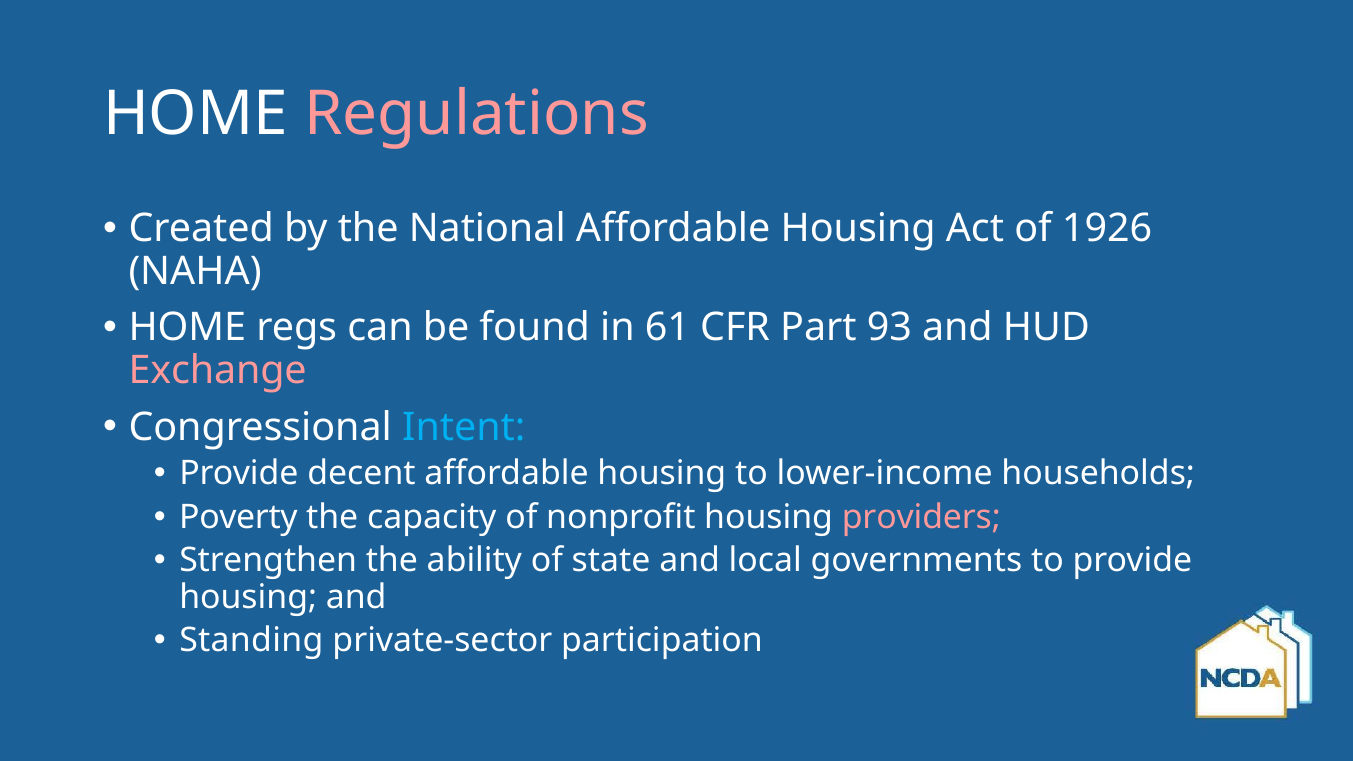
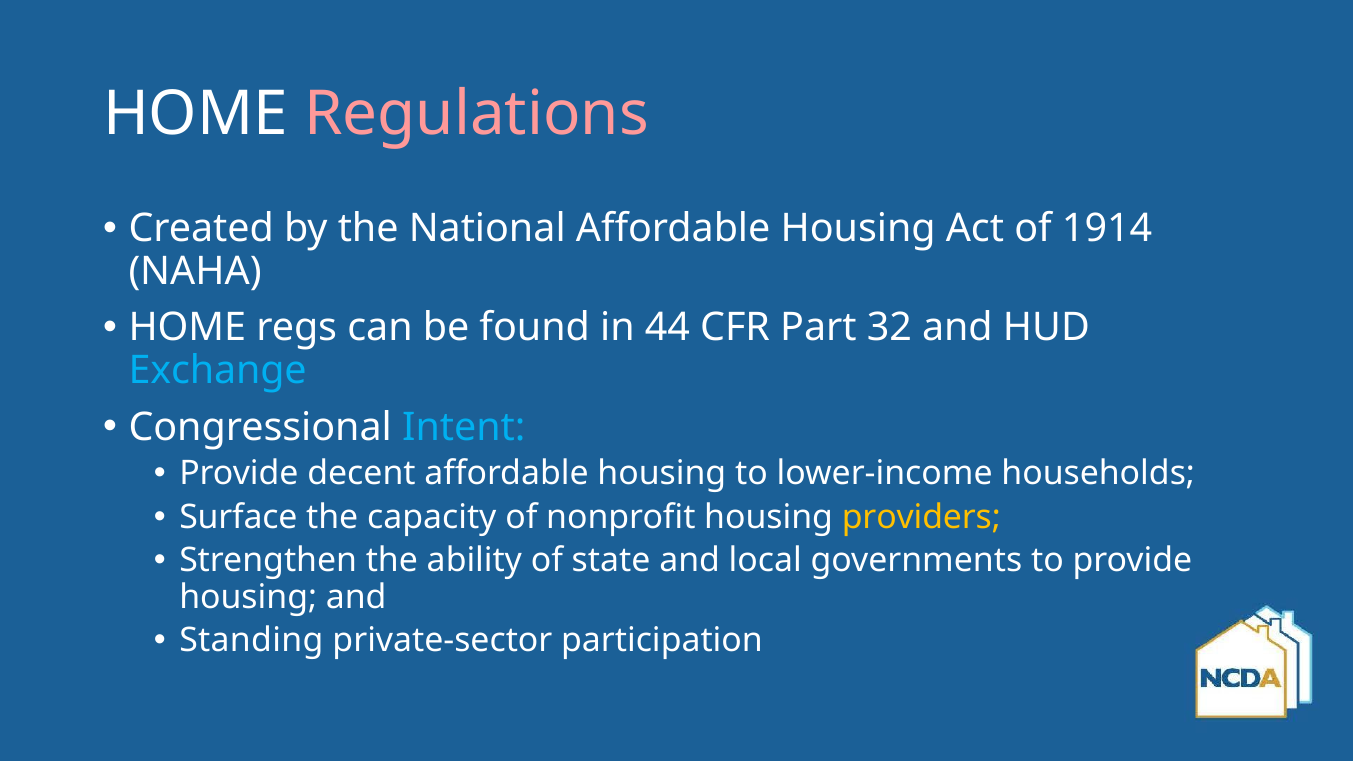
1926: 1926 -> 1914
61: 61 -> 44
93: 93 -> 32
Exchange colour: pink -> light blue
Poverty: Poverty -> Surface
providers colour: pink -> yellow
